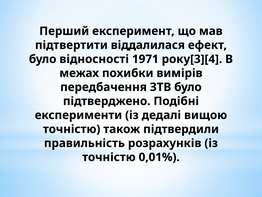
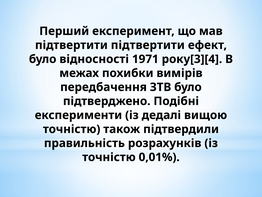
підтвертити віддалилася: віддалилася -> підтвертити
